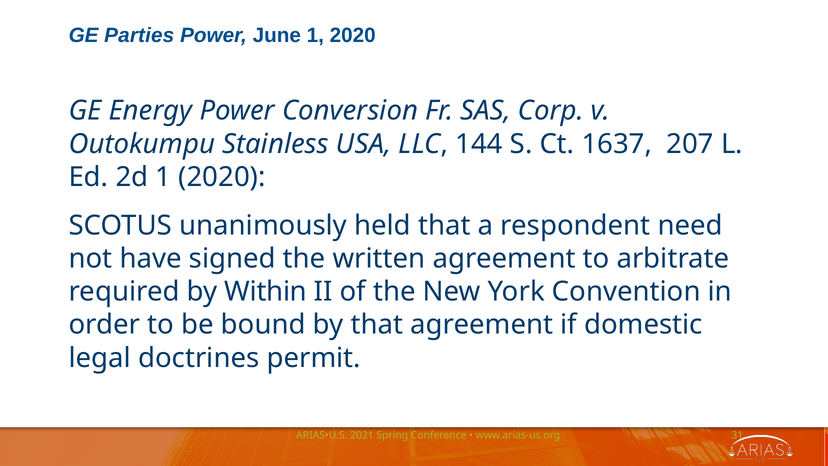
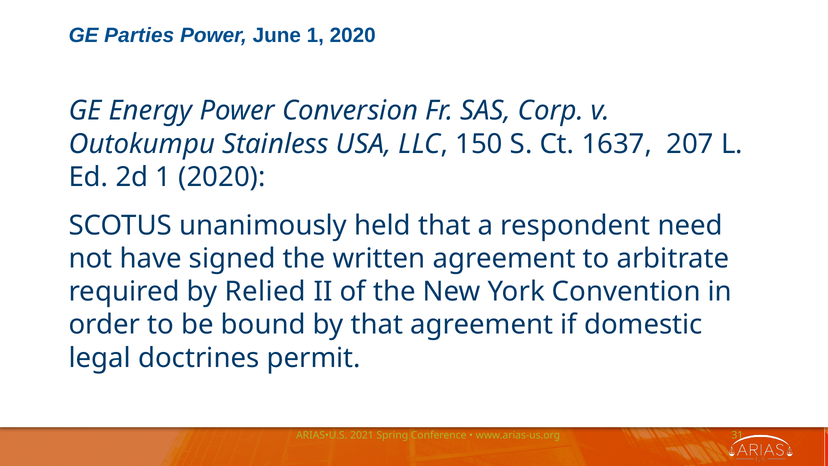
144: 144 -> 150
Within: Within -> Relied
